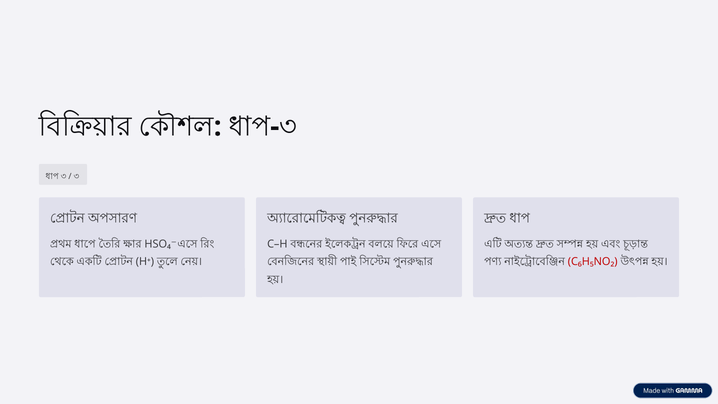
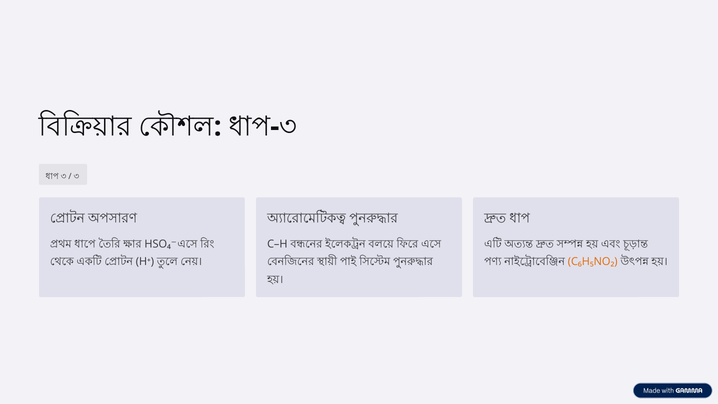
C₆H₅NO₂ colour: red -> orange
